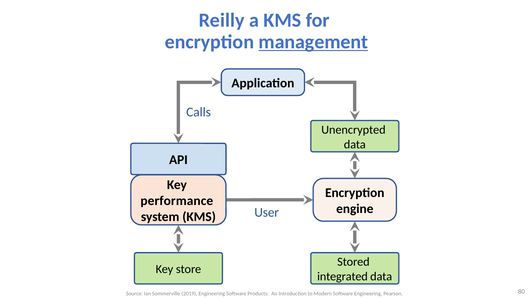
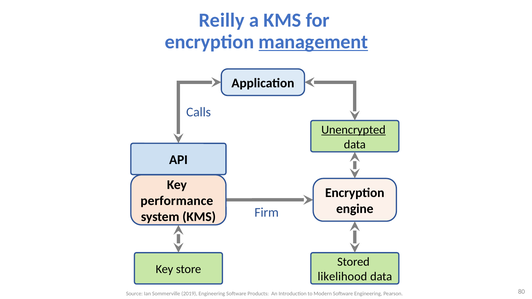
Unencrypted underline: none -> present
User: User -> Firm
integrated: integrated -> likelihood
